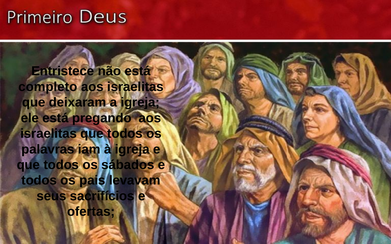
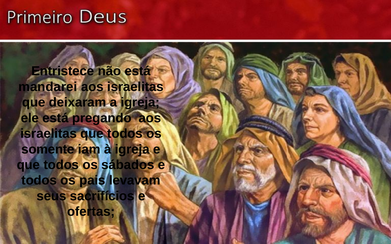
completo: completo -> mandarei
palavras: palavras -> somente
